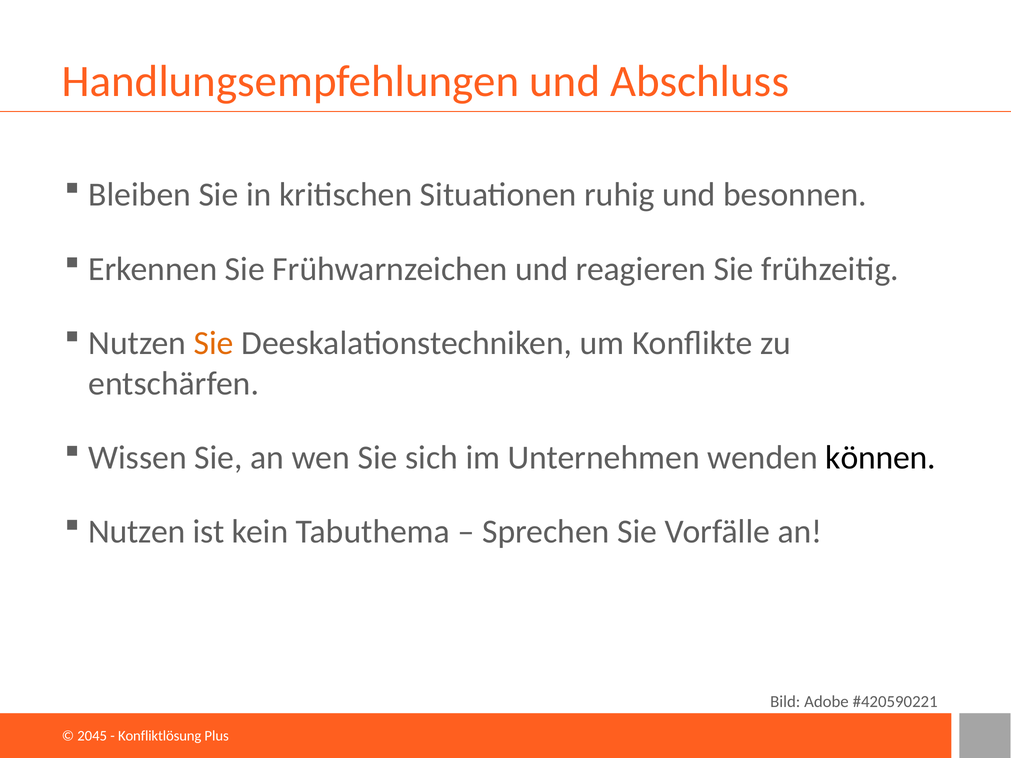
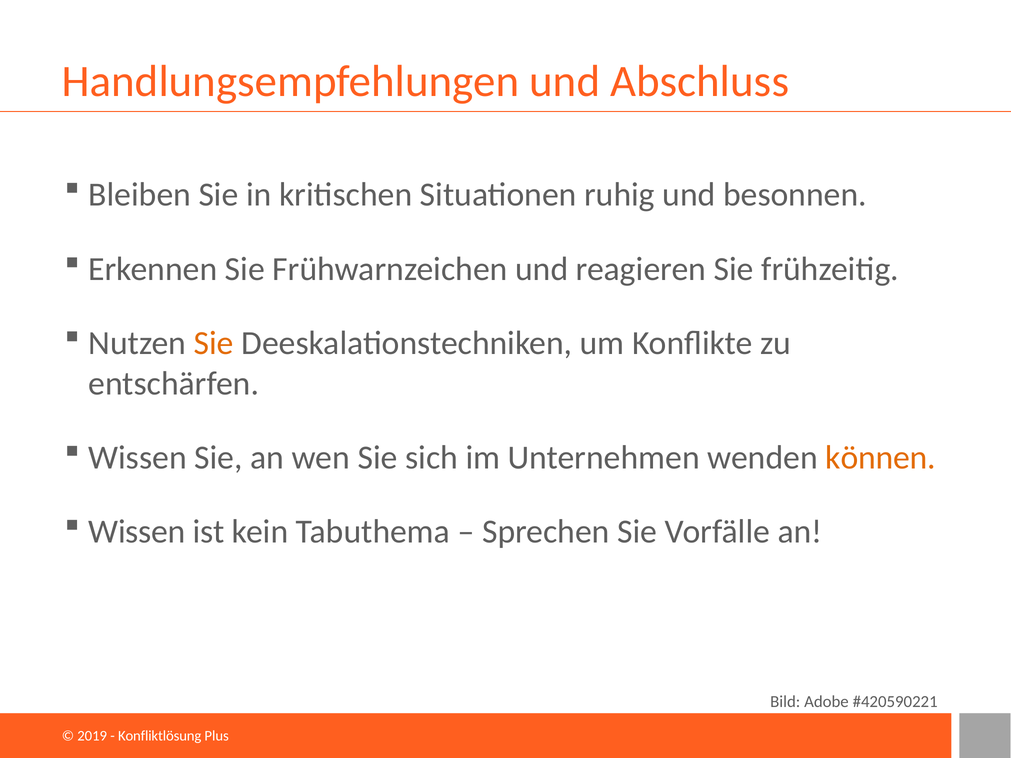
können colour: black -> orange
Nutzen at (137, 532): Nutzen -> Wissen
2045: 2045 -> 2019
